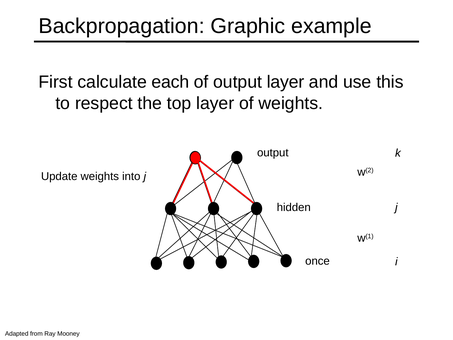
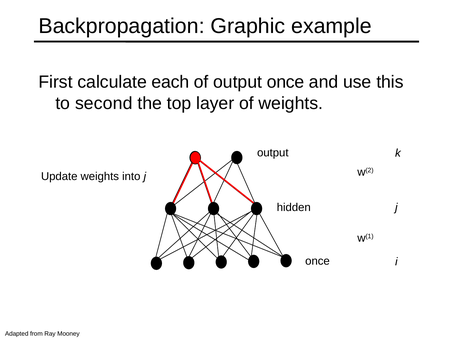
output layer: layer -> once
respect: respect -> second
